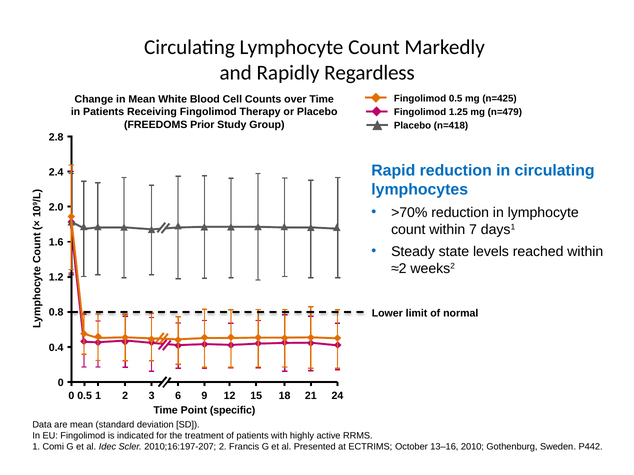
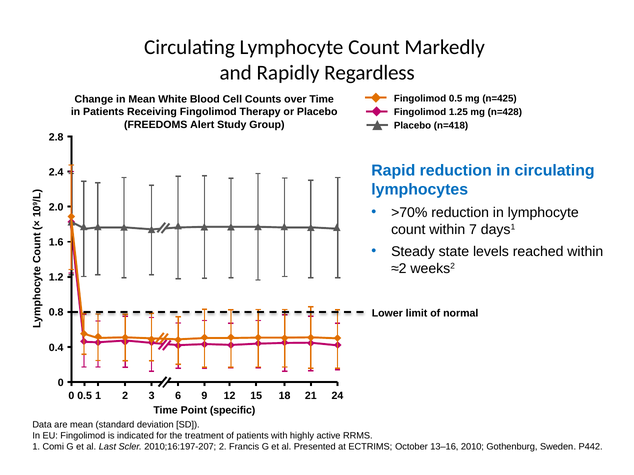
n=479: n=479 -> n=428
Prior: Prior -> Alert
Idec: Idec -> Last
